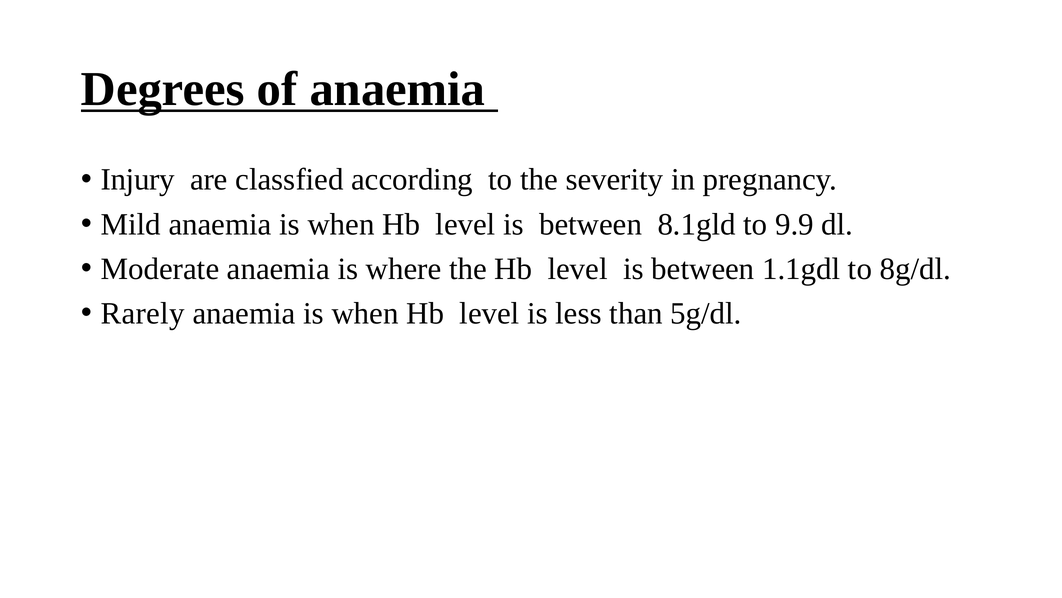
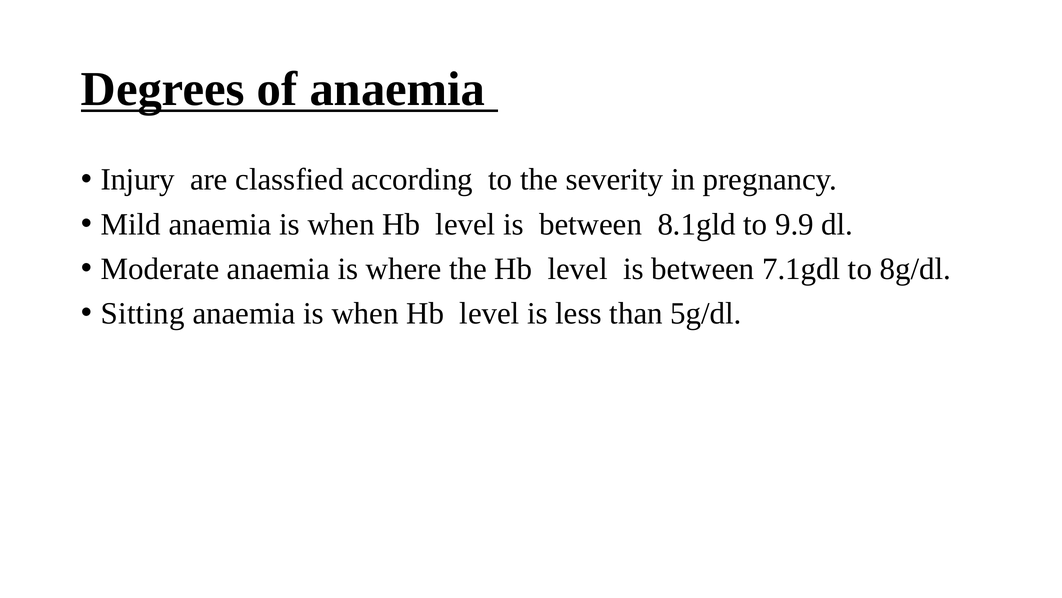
1.1gdl: 1.1gdl -> 7.1gdl
Rarely: Rarely -> Sitting
